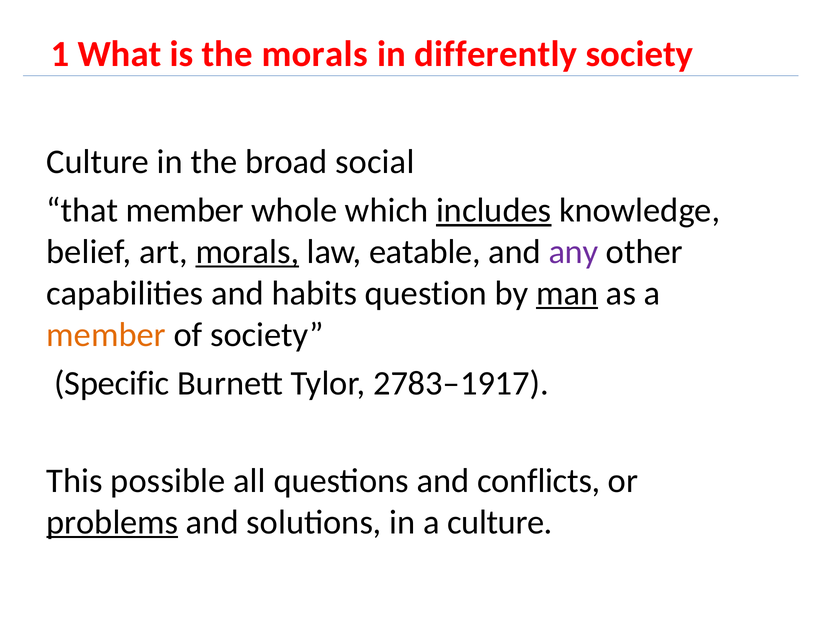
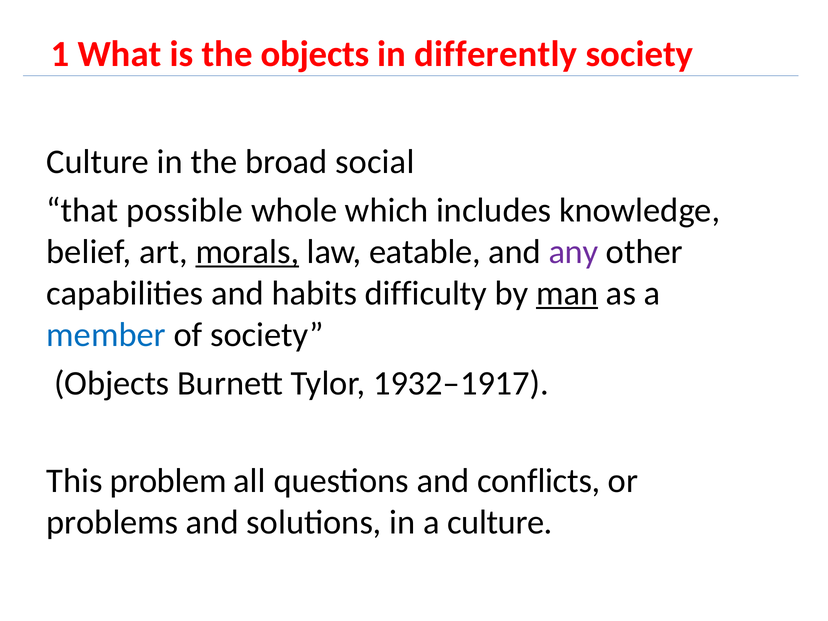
the morals: morals -> objects
that member: member -> possible
includes underline: present -> none
question: question -> difficulty
member at (106, 335) colour: orange -> blue
Specific at (112, 383): Specific -> Objects
2783–1917: 2783–1917 -> 1932–1917
possible: possible -> problem
problems underline: present -> none
